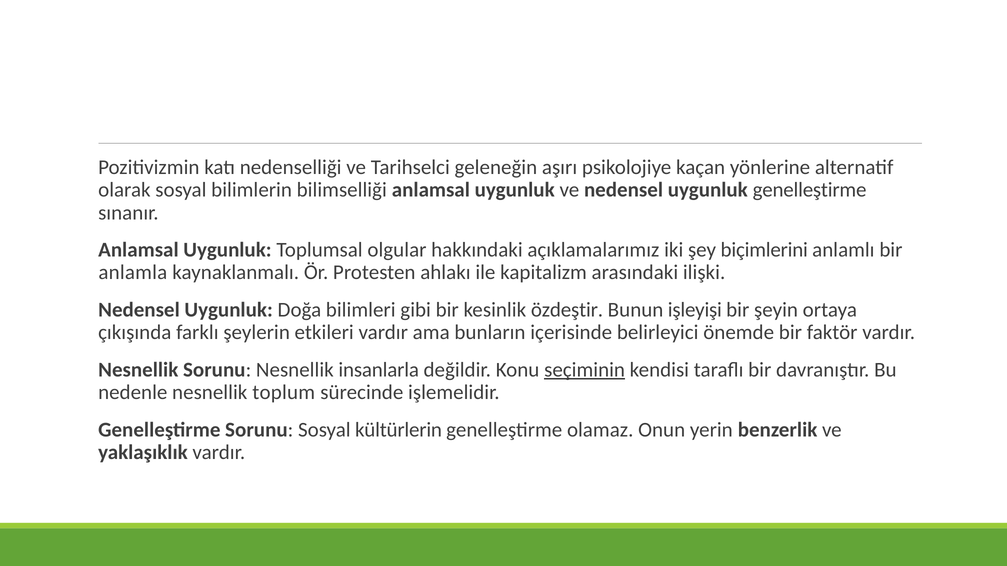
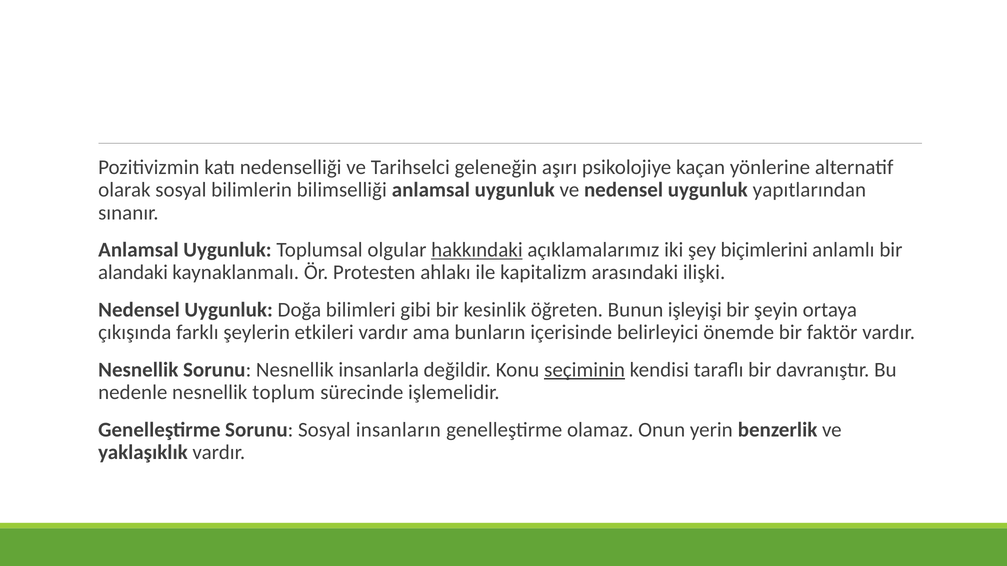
uygunluk genelleştirme: genelleştirme -> yapıtlarından
hakkındaki underline: none -> present
anlamla: anlamla -> alandaki
özdeştir: özdeştir -> öğreten
kültürlerin: kültürlerin -> insanların
